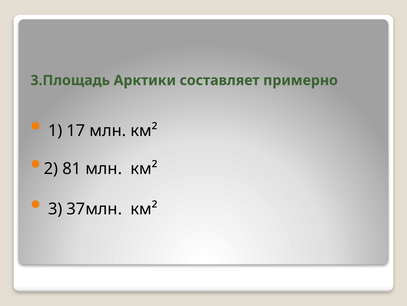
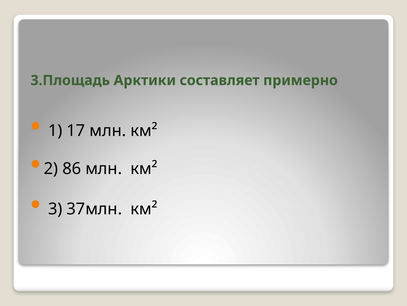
81: 81 -> 86
